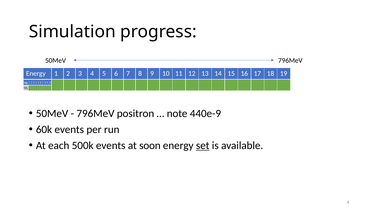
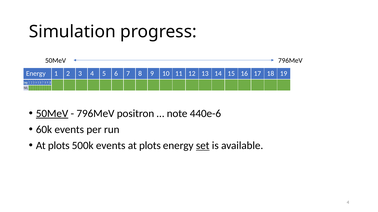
50MeV at (52, 114) underline: none -> present
440e-9: 440e-9 -> 440e-6
each at (59, 146): each -> plots
events at soon: soon -> plots
